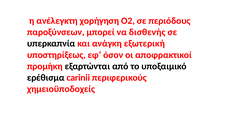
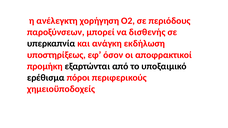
εξωτερική: εξωτερική -> εκδήλωση
carinii: carinii -> πόροι
